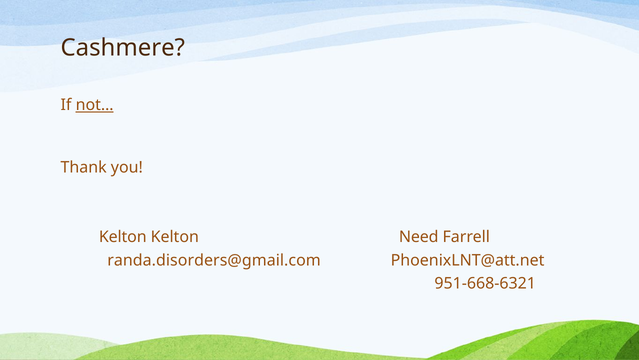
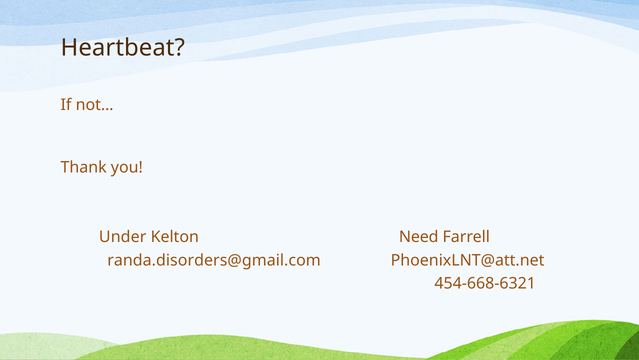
Cashmere: Cashmere -> Heartbeat
not… underline: present -> none
Kelton at (123, 237): Kelton -> Under
951-668-6321: 951-668-6321 -> 454-668-6321
